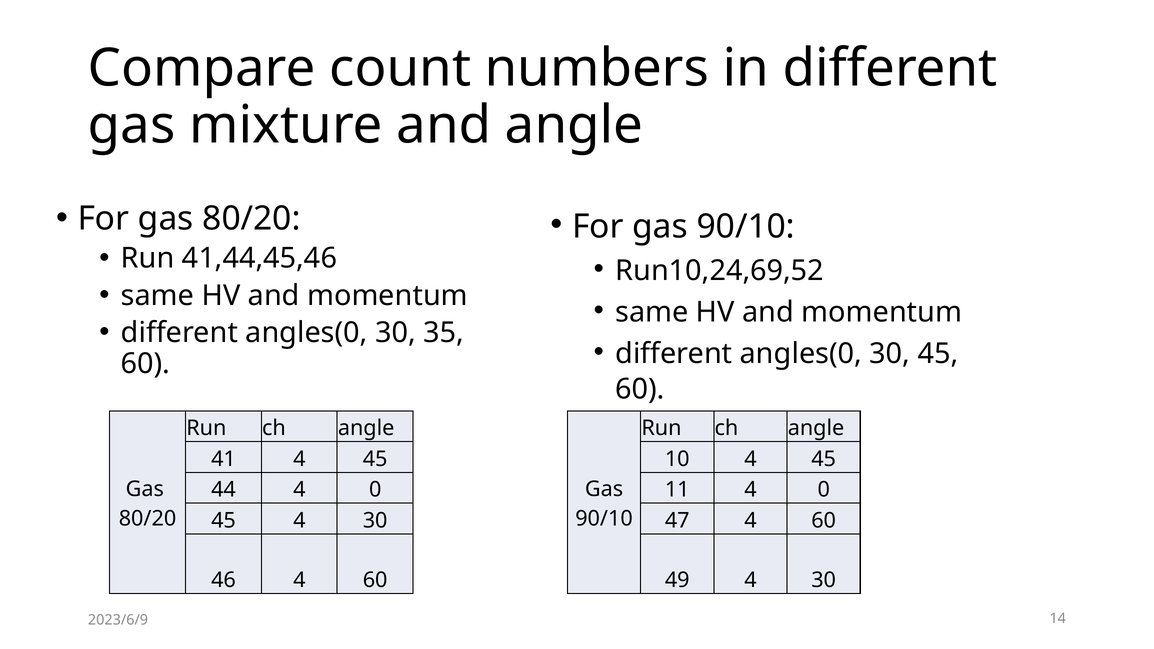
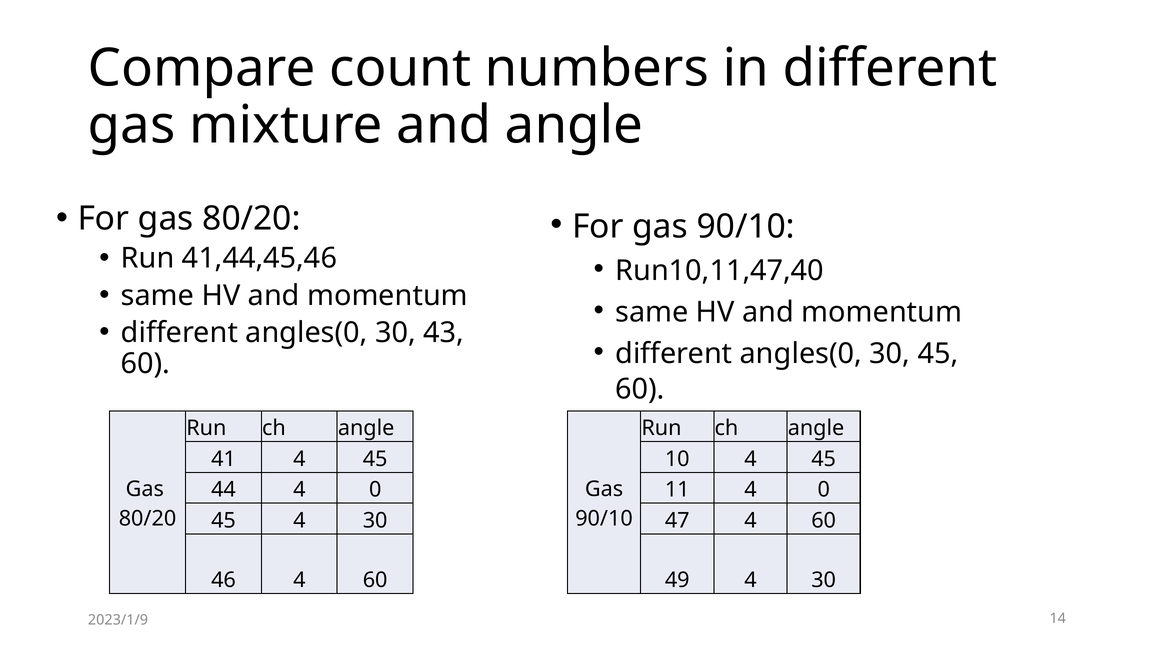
Run10,24,69,52: Run10,24,69,52 -> Run10,11,47,40
35: 35 -> 43
2023/6/9: 2023/6/9 -> 2023/1/9
